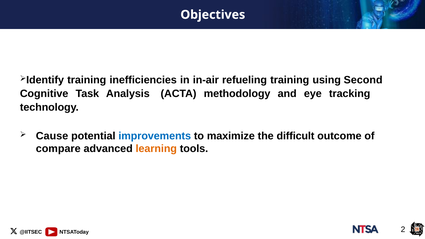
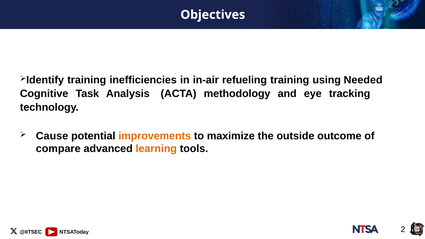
Second: Second -> Needed
improvements colour: blue -> orange
difficult: difficult -> outside
